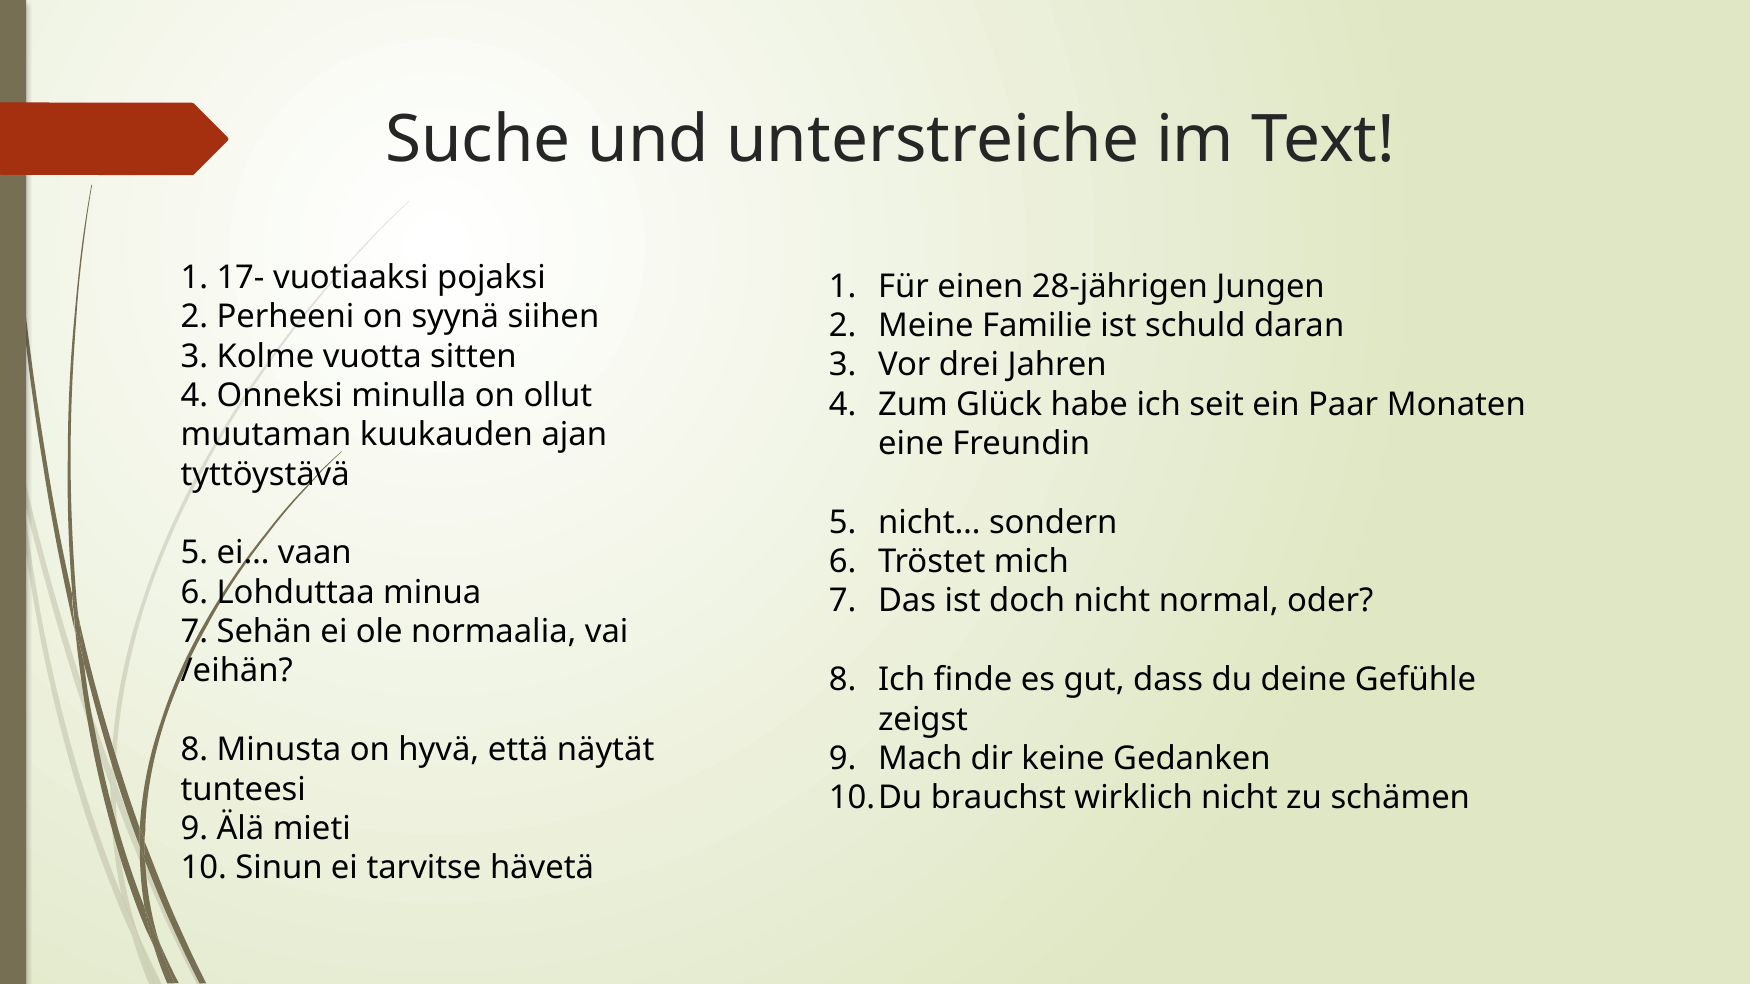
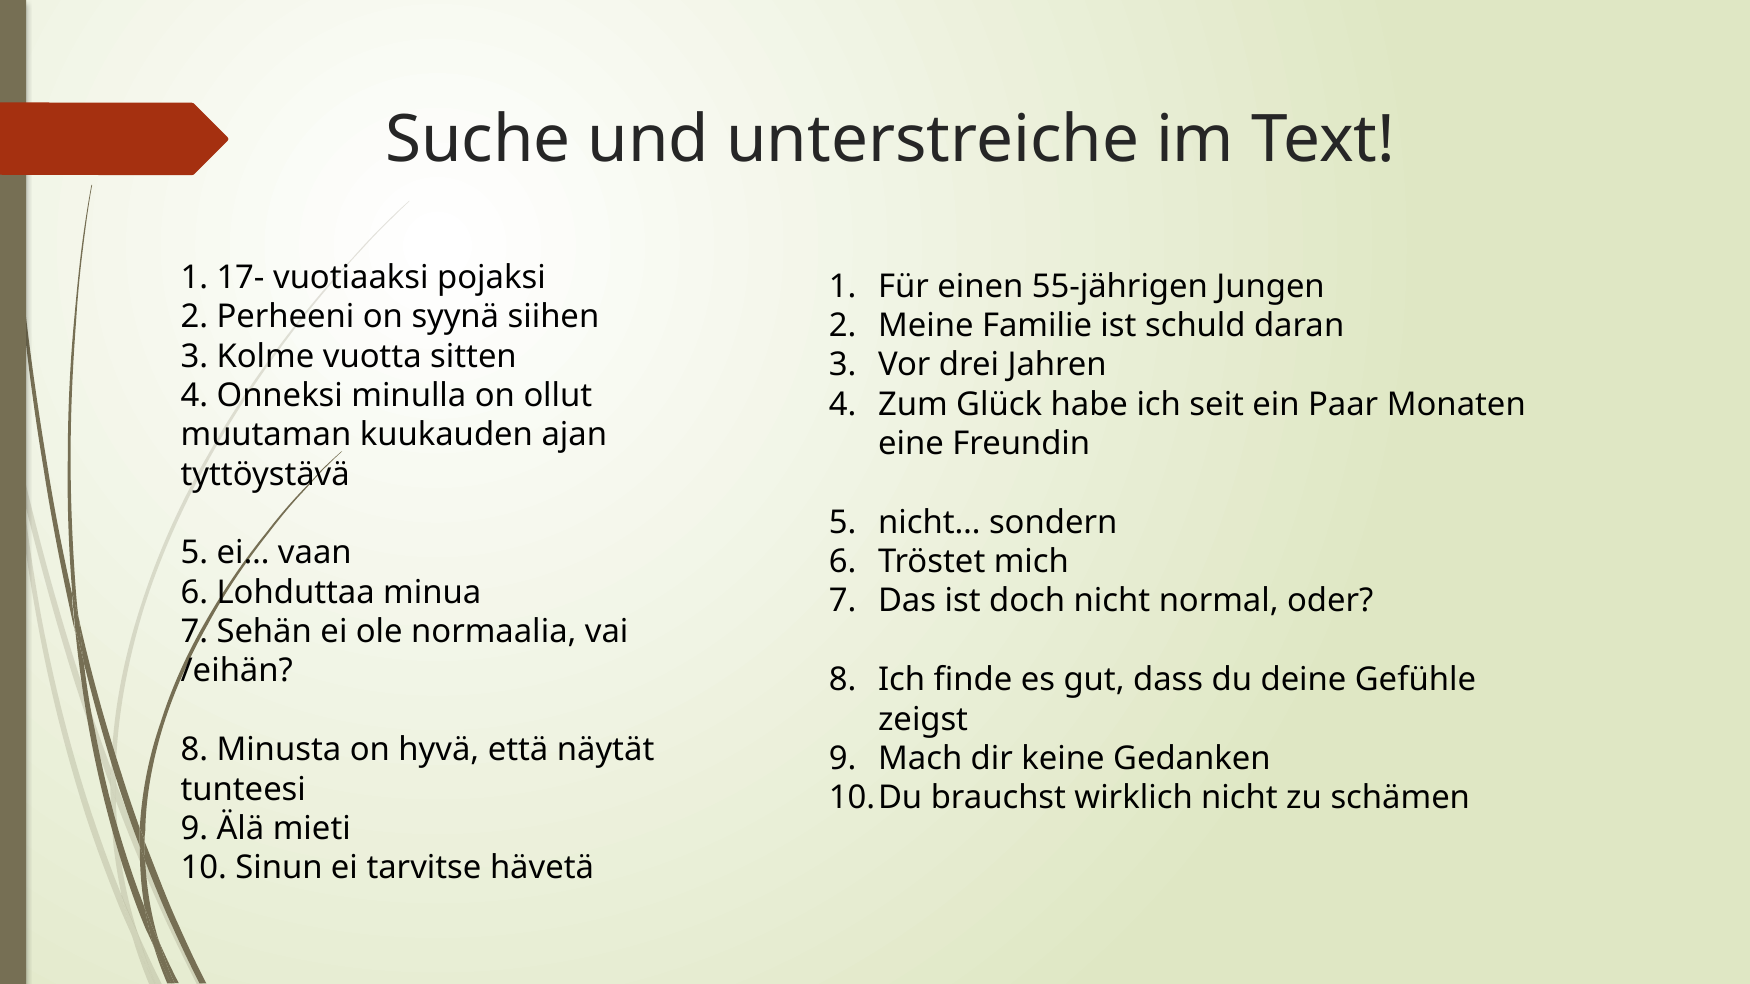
28-jährigen: 28-jährigen -> 55-jährigen
